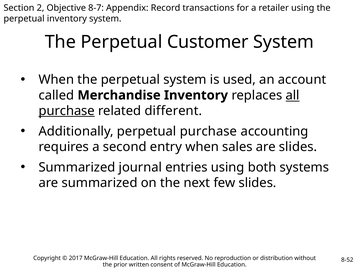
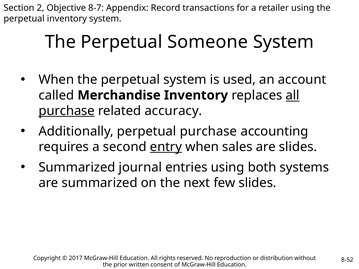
Customer: Customer -> Someone
different: different -> accuracy
entry underline: none -> present
